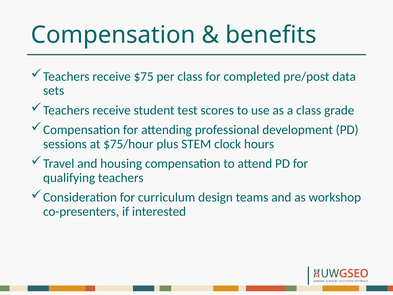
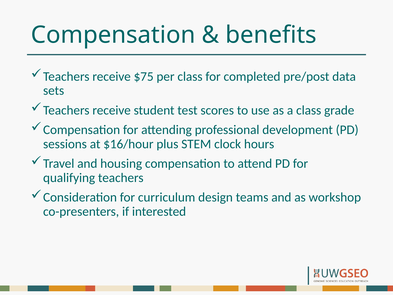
$75/hour: $75/hour -> $16/hour
